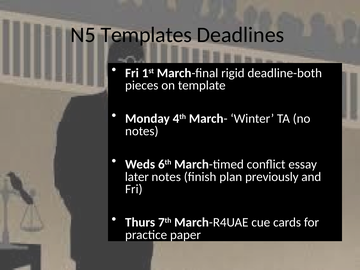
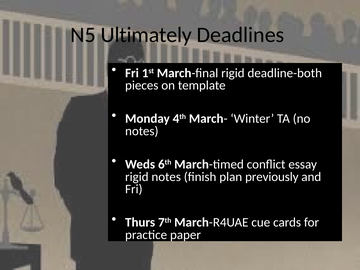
Templates: Templates -> Ultimately
later at (137, 177): later -> rigid
